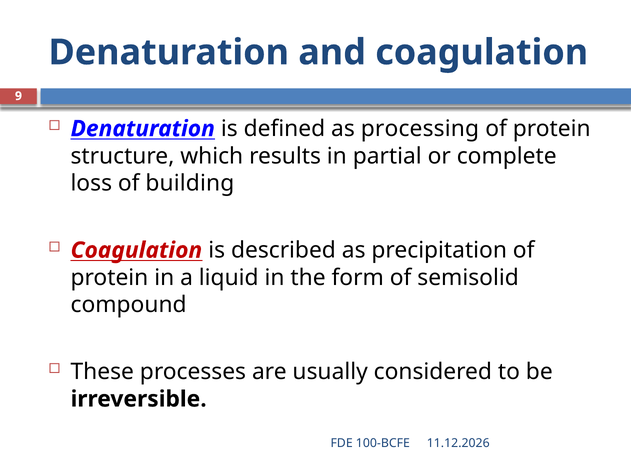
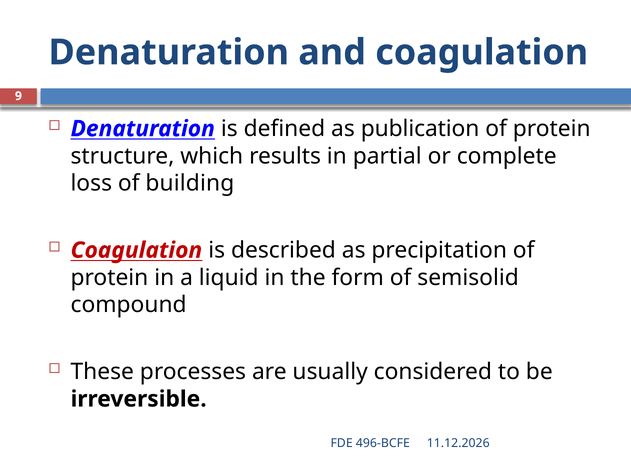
processing: processing -> publication
100-BCFE: 100-BCFE -> 496-BCFE
